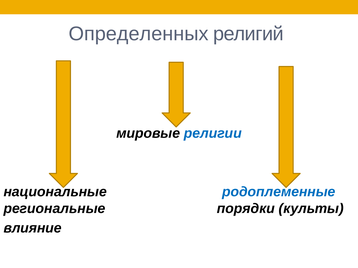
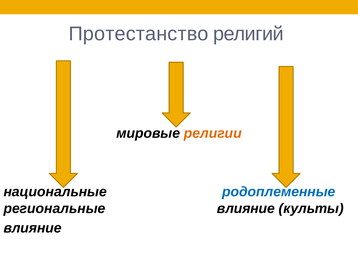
Определенных: Определенных -> Протестанство
религии colour: blue -> orange
региональные порядки: порядки -> влияние
